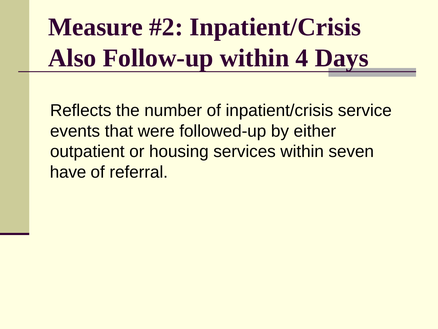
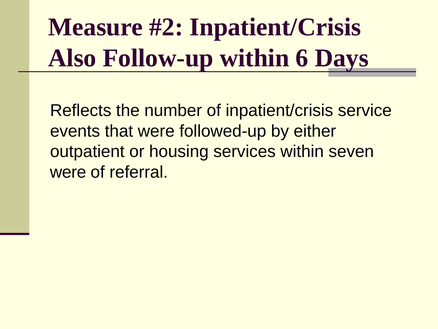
4: 4 -> 6
have at (68, 172): have -> were
